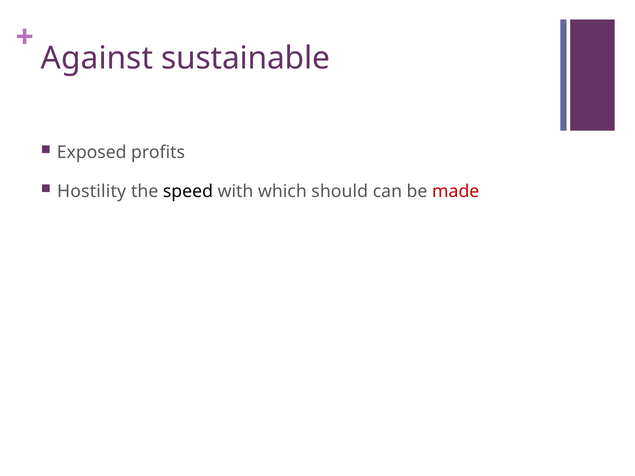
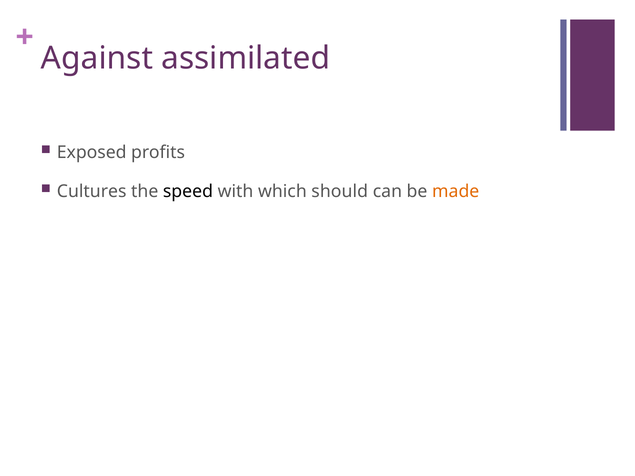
sustainable: sustainable -> assimilated
Hostility: Hostility -> Cultures
made colour: red -> orange
